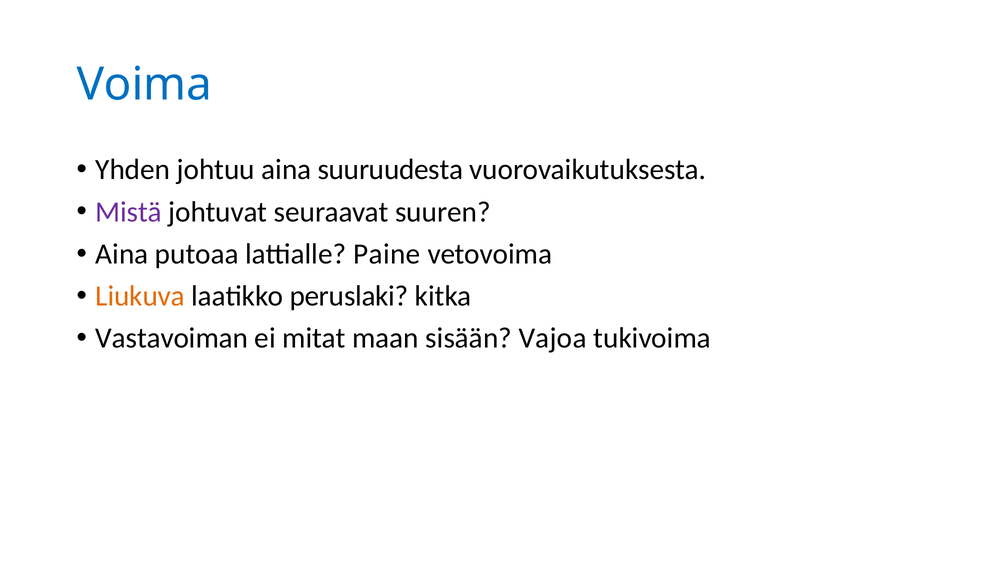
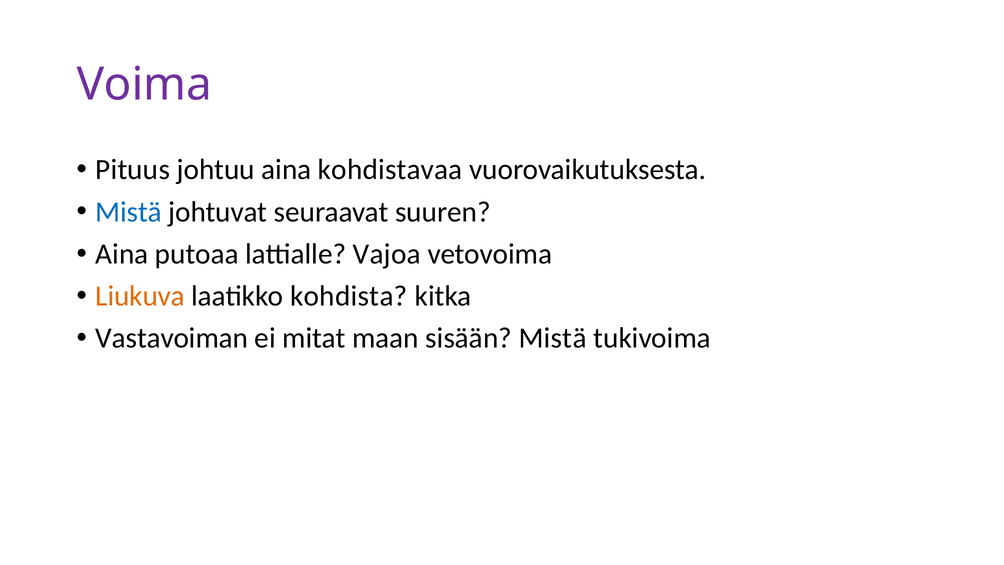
Voima colour: blue -> purple
Yhden: Yhden -> Pituus
suuruudesta: suuruudesta -> kohdistavaa
Mistä at (129, 212) colour: purple -> blue
Paine: Paine -> Vajoa
peruslaki: peruslaki -> kohdista
sisään Vajoa: Vajoa -> Mistä
